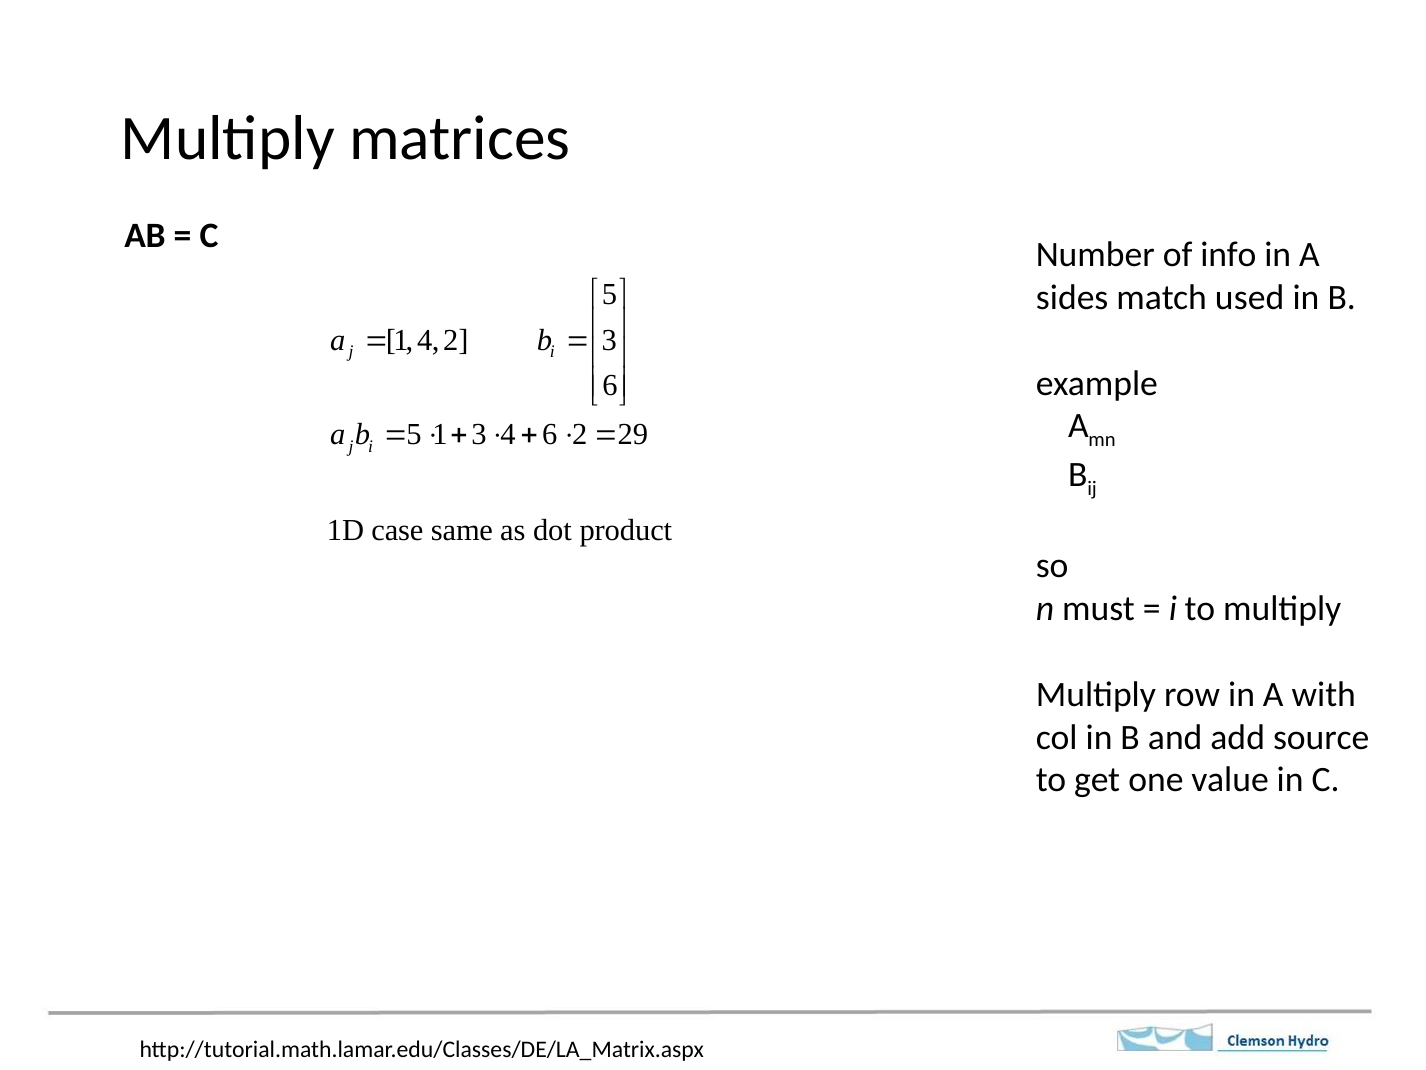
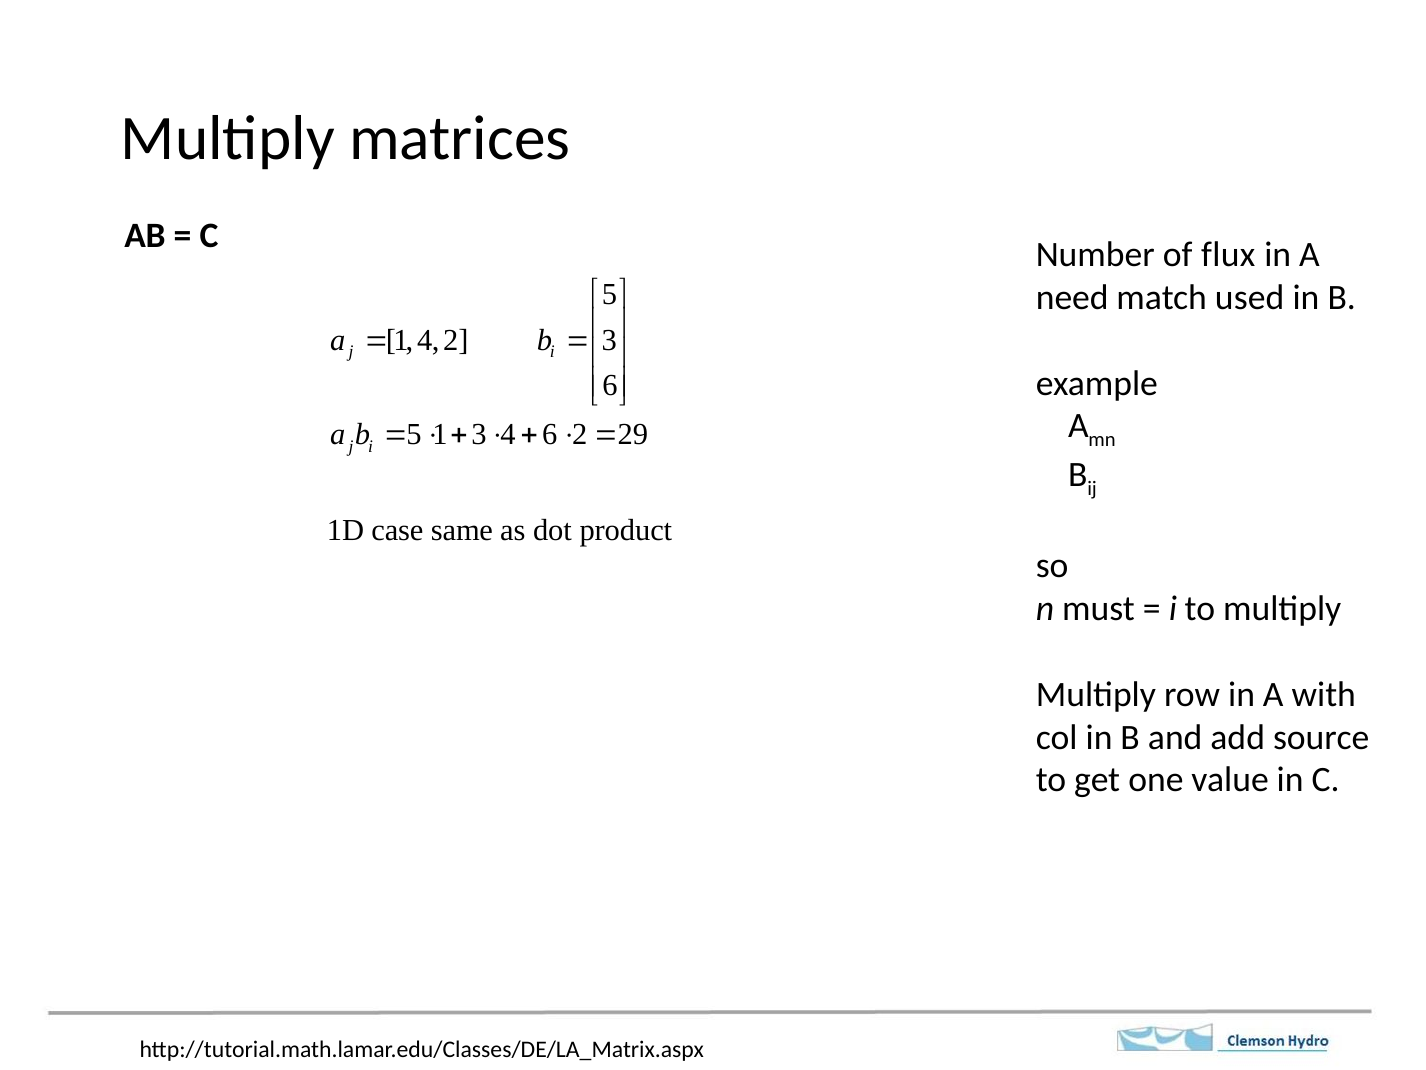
info: info -> flux
sides: sides -> need
